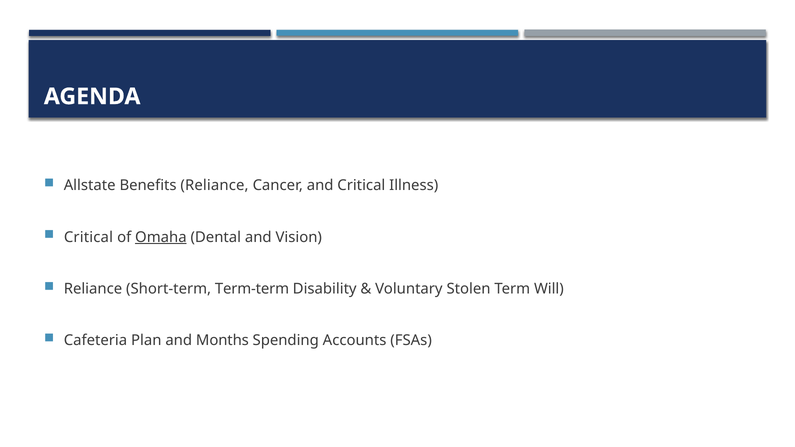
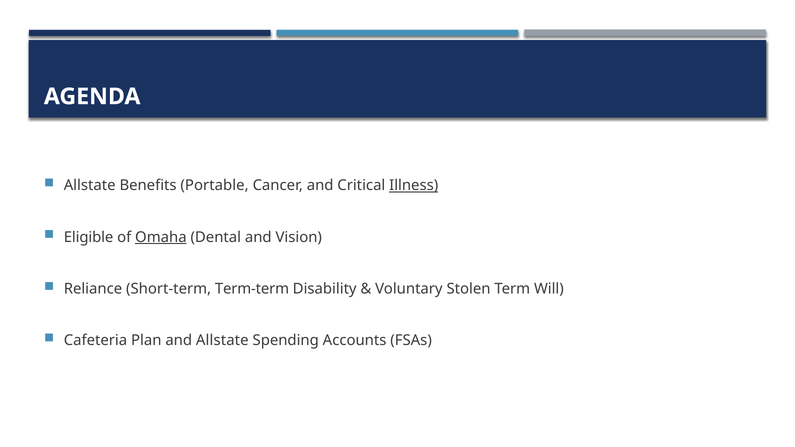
Benefits Reliance: Reliance -> Portable
Illness underline: none -> present
Critical at (88, 237): Critical -> Eligible
and Months: Months -> Allstate
